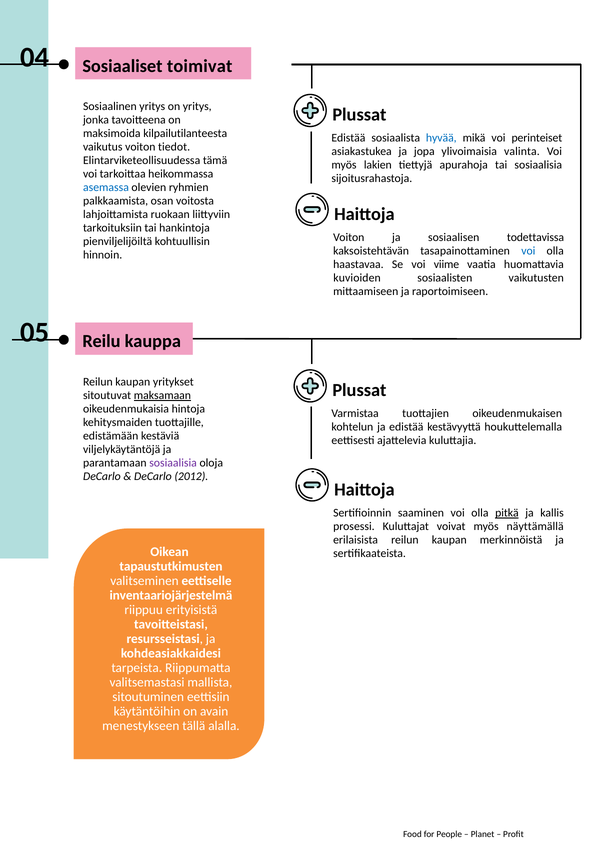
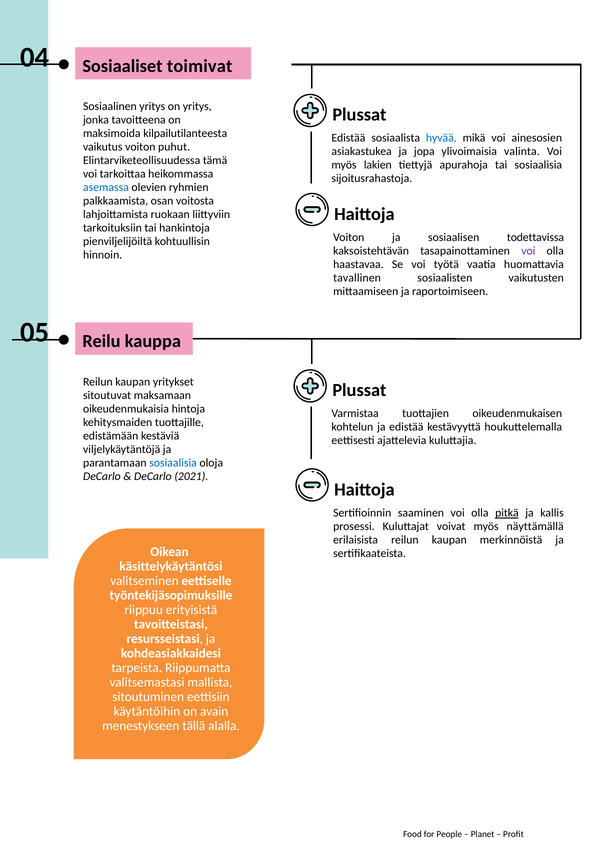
perinteiset: perinteiset -> ainesosien
tiedot: tiedot -> puhut
voi at (528, 251) colour: blue -> purple
viime: viime -> työtä
kuvioiden: kuvioiden -> tavallinen
maksamaan underline: present -> none
sosiaalisia at (173, 463) colour: purple -> blue
2012: 2012 -> 2021
tapaustutkimusten: tapaustutkimusten -> käsittelykäytäntösi
inventaariojärjestelmä: inventaariojärjestelmä -> työntekijäsopimuksille
